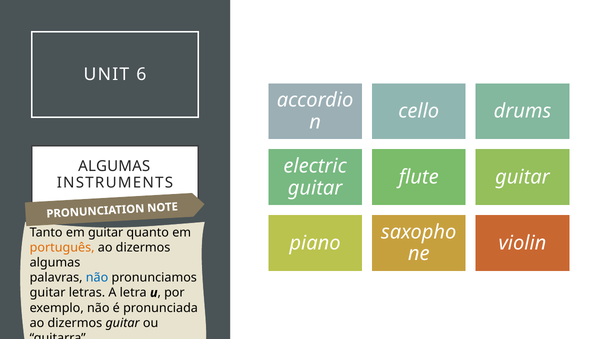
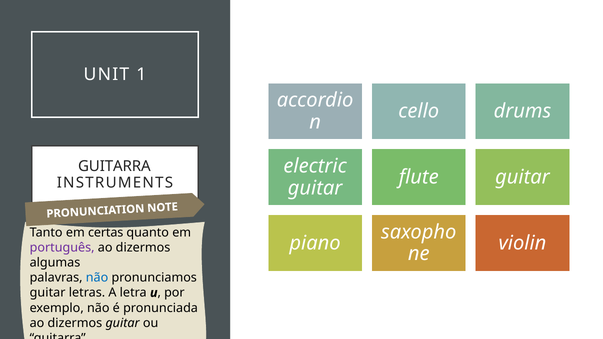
6: 6 -> 1
ALGUMAS at (114, 167): ALGUMAS -> GUITARRA
em guitar: guitar -> certas
português colour: orange -> purple
